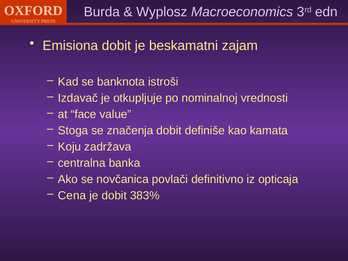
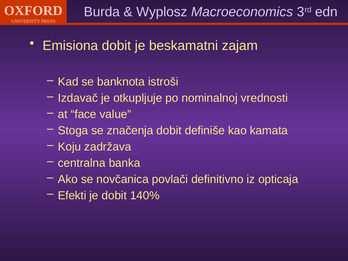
Cena: Cena -> Efekti
383%: 383% -> 140%
